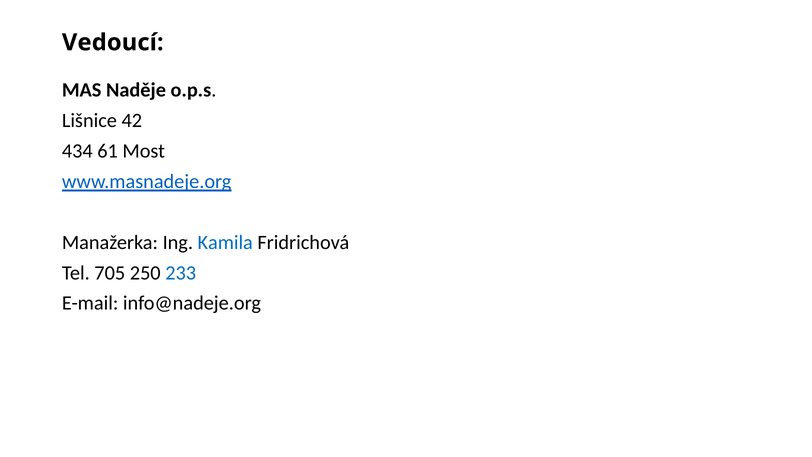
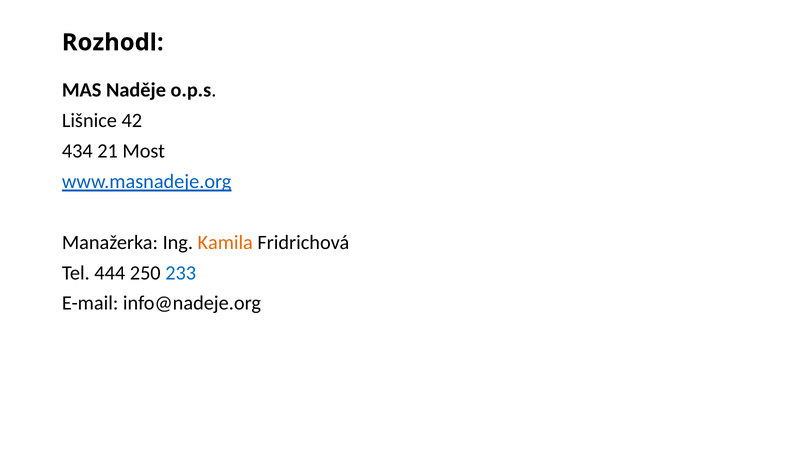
Vedoucí: Vedoucí -> Rozhodl
61: 61 -> 21
Kamila colour: blue -> orange
705: 705 -> 444
